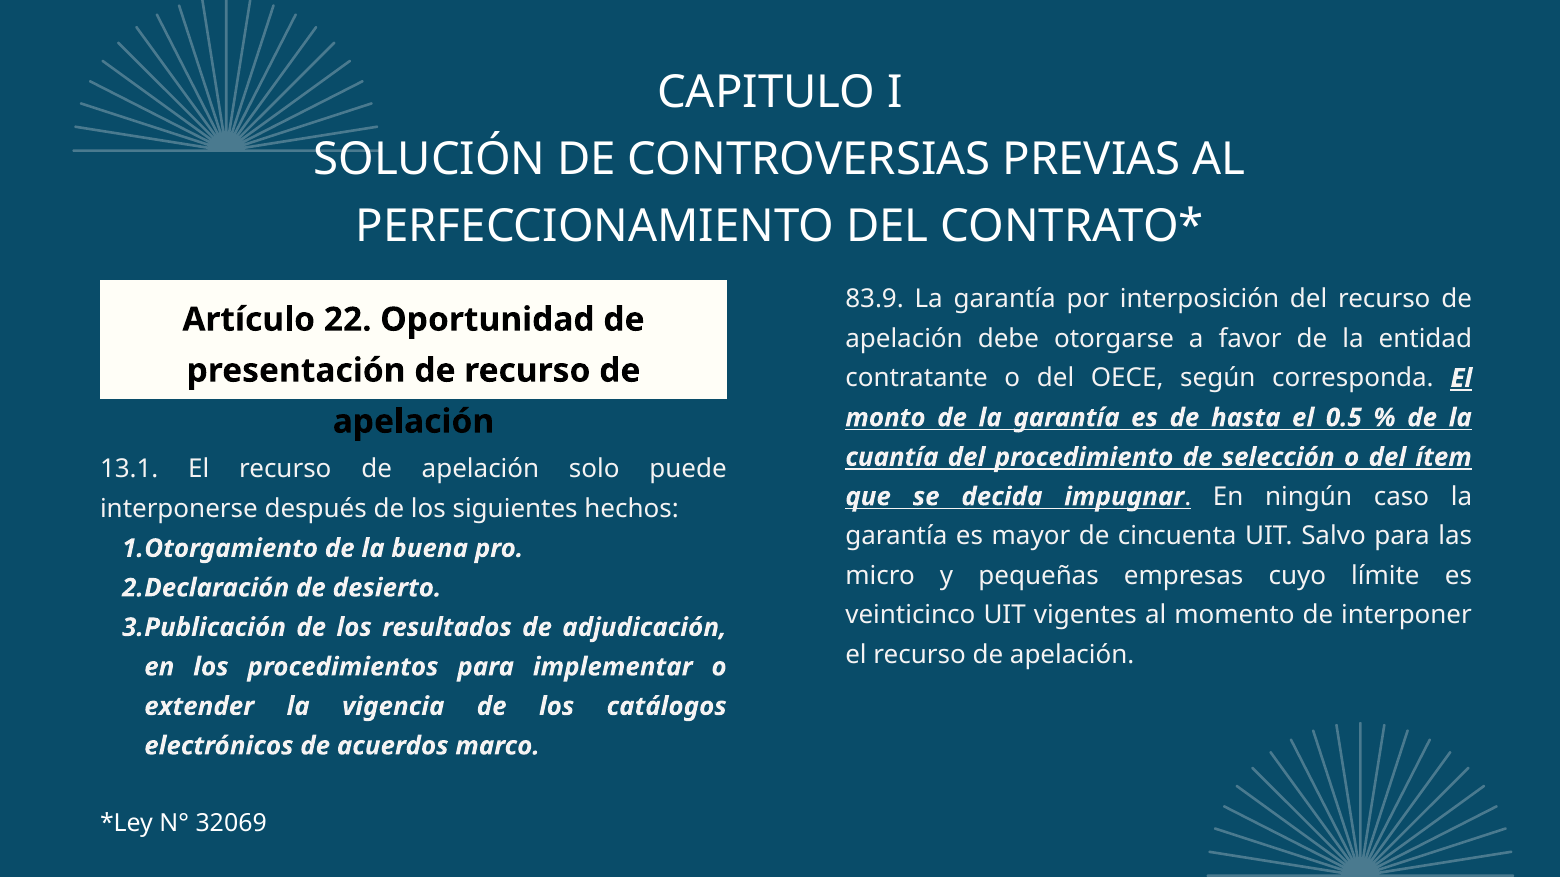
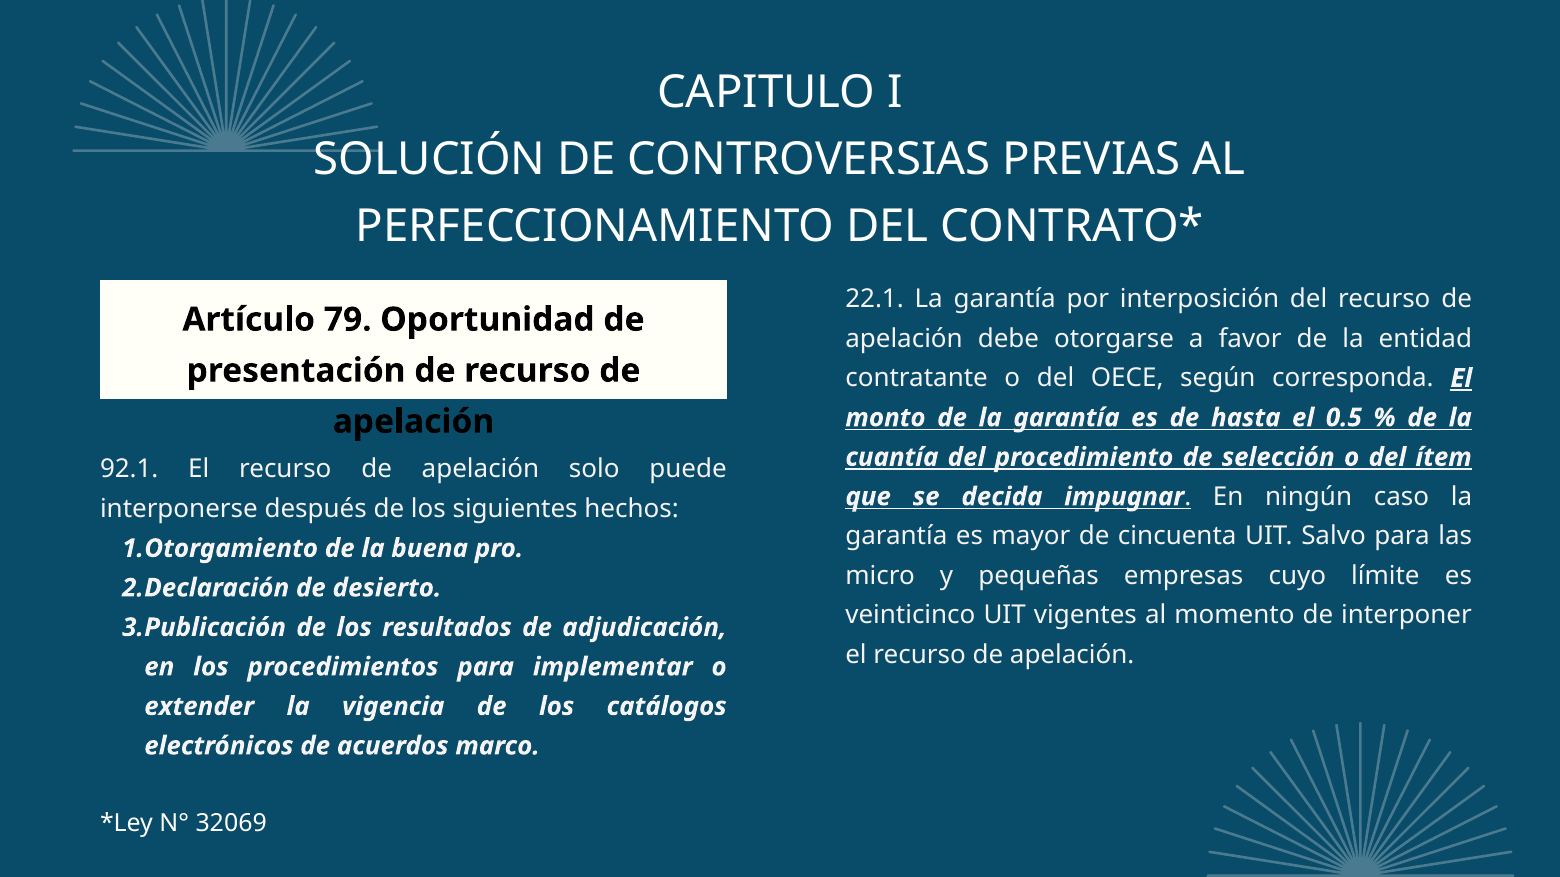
83.9: 83.9 -> 22.1
22: 22 -> 79
13.1: 13.1 -> 92.1
